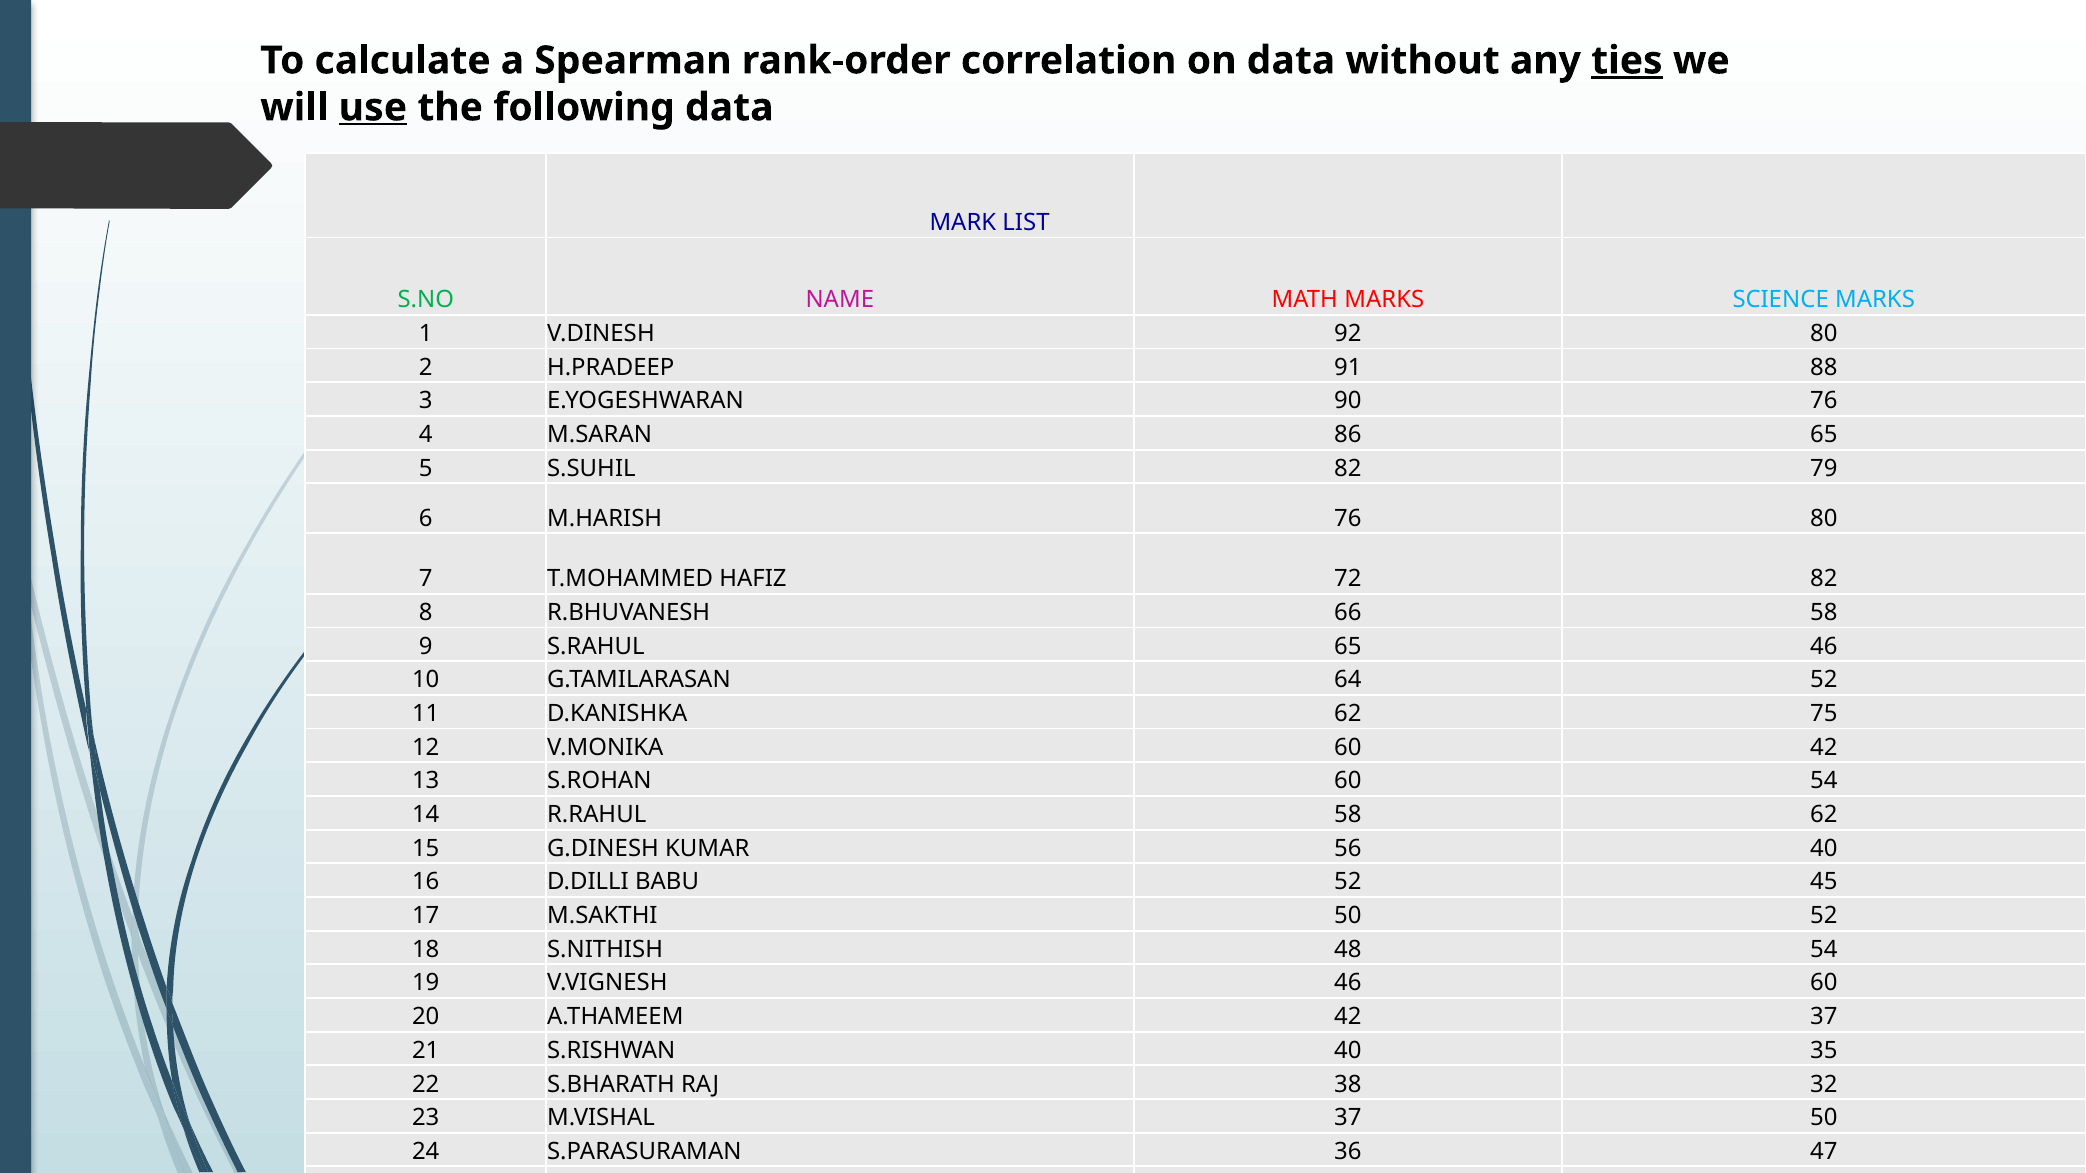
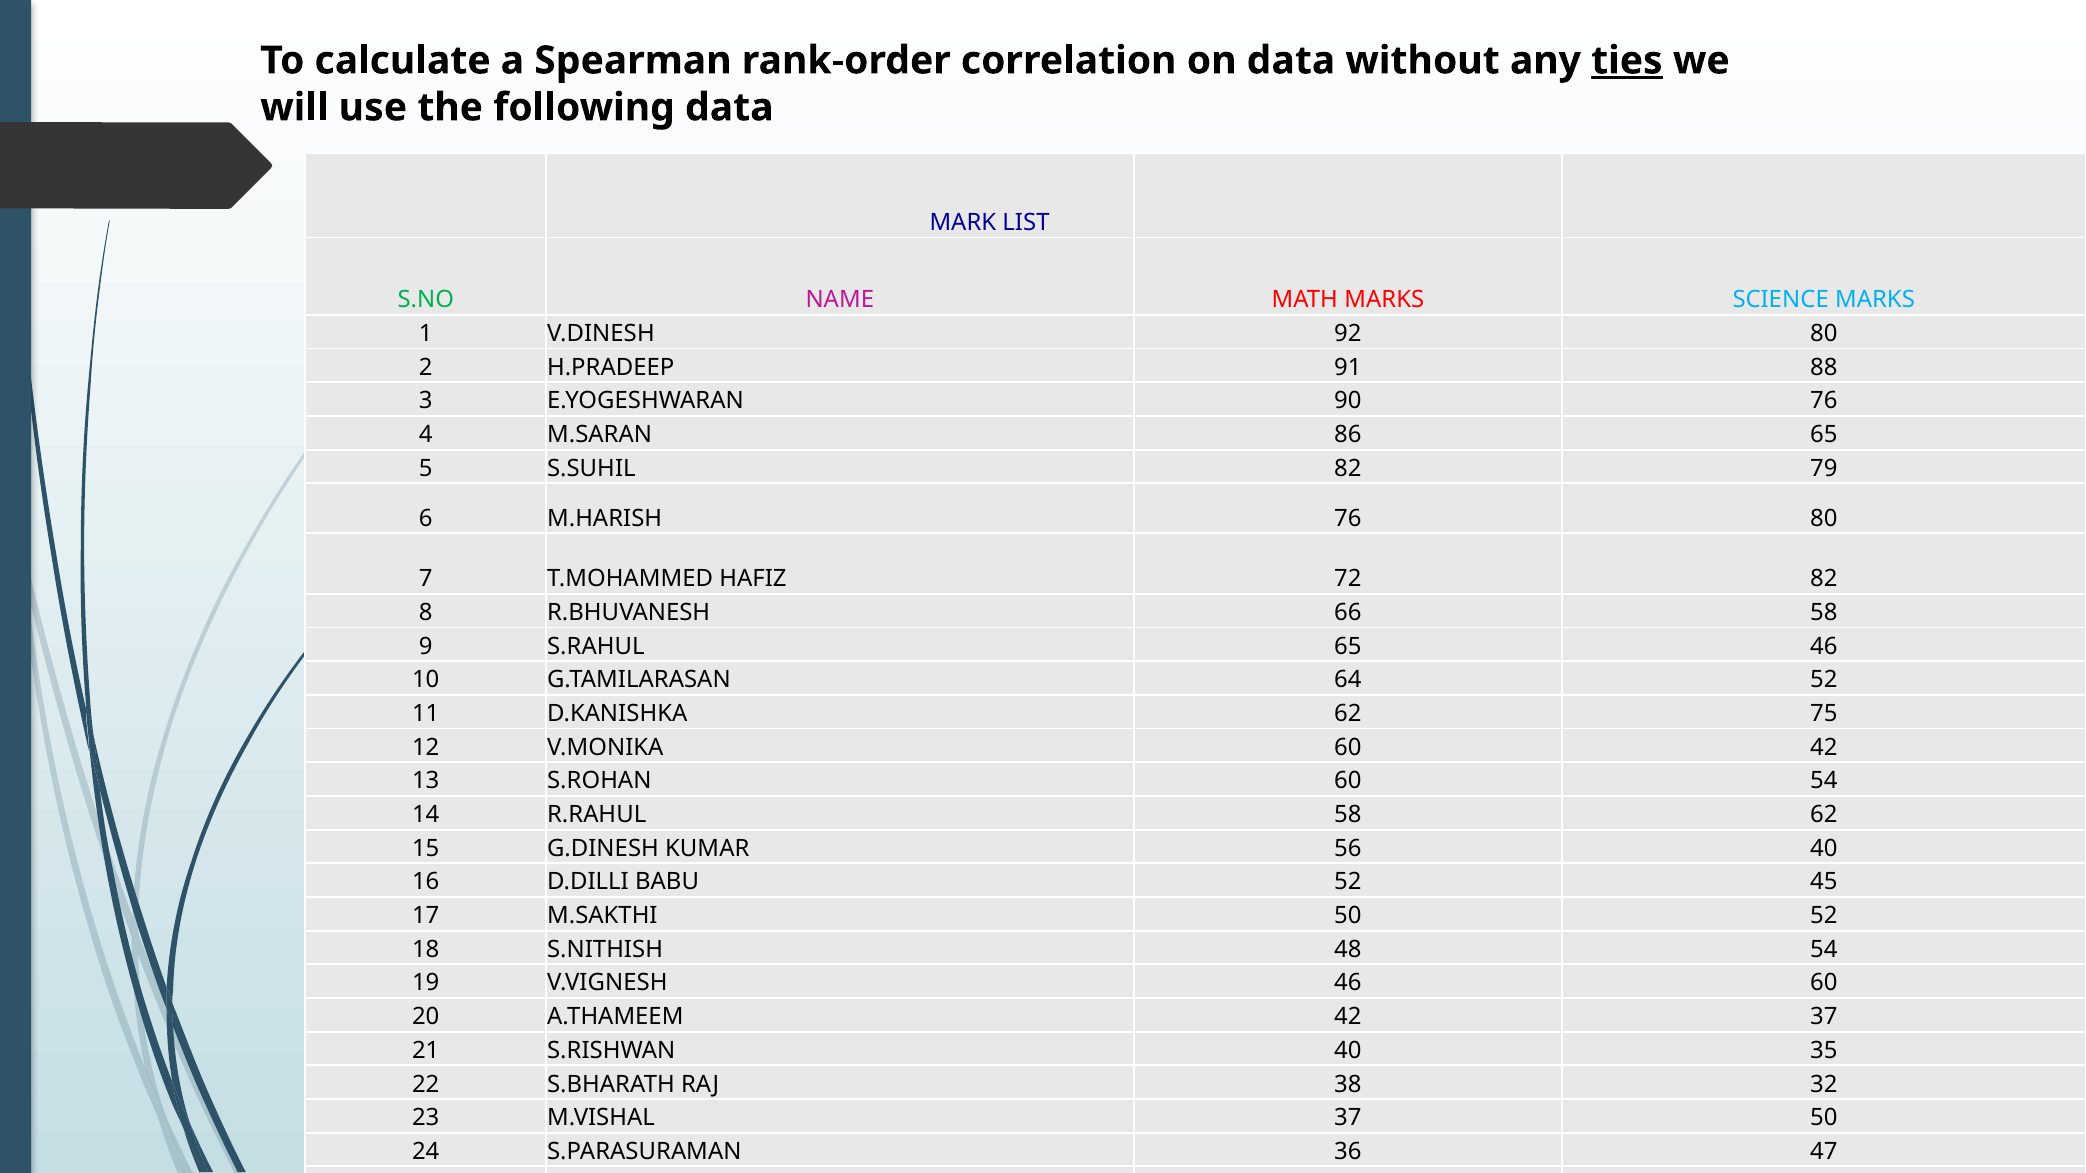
use underline: present -> none
